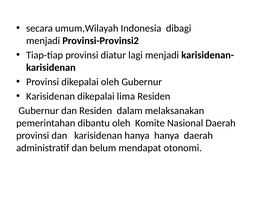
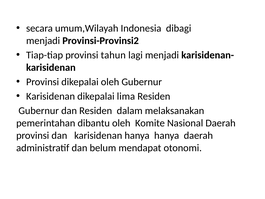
diatur: diatur -> tahun
